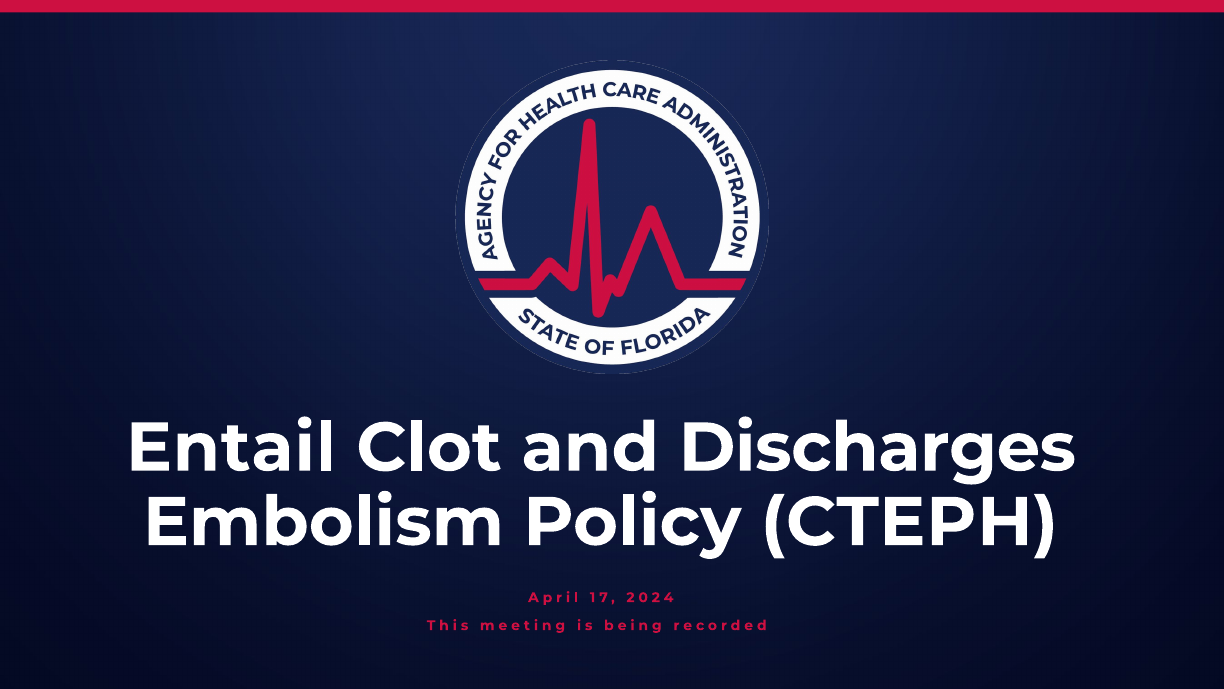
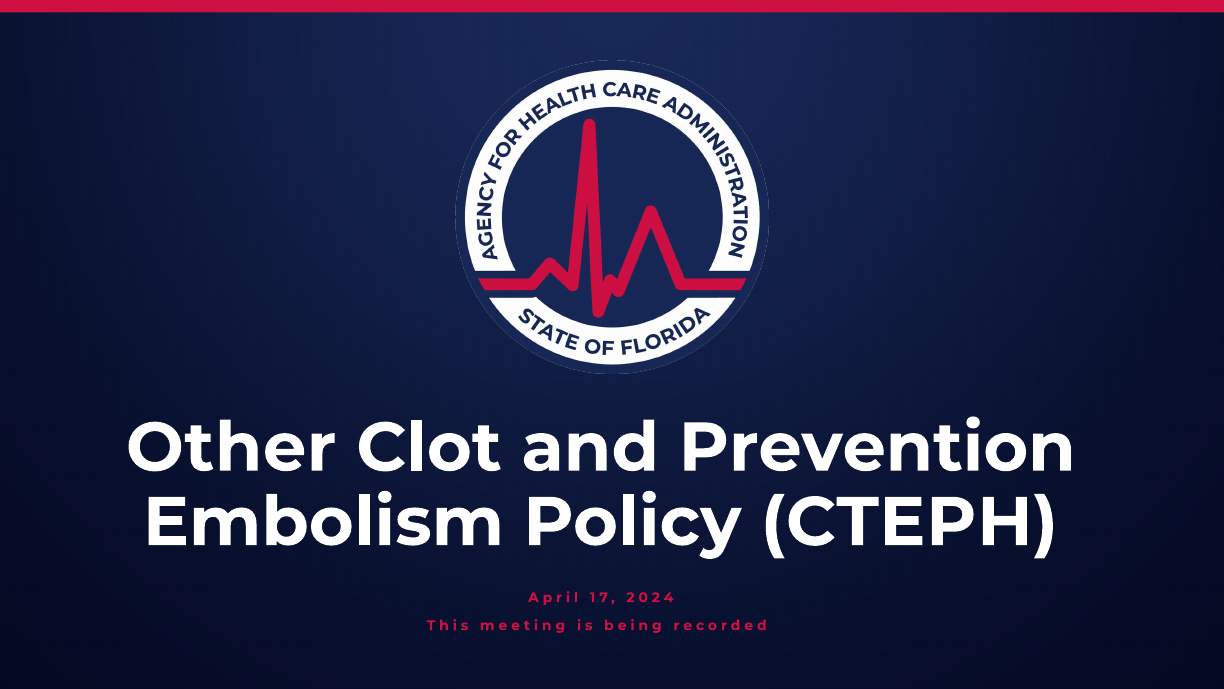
Entail: Entail -> Other
Discharges: Discharges -> Prevention
